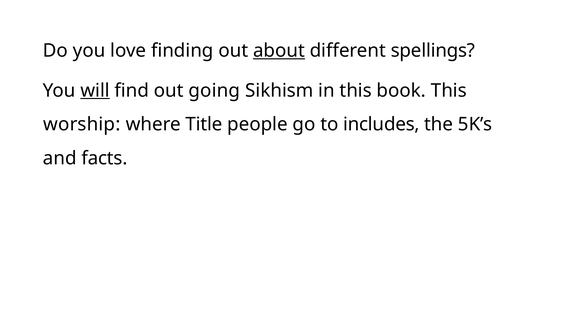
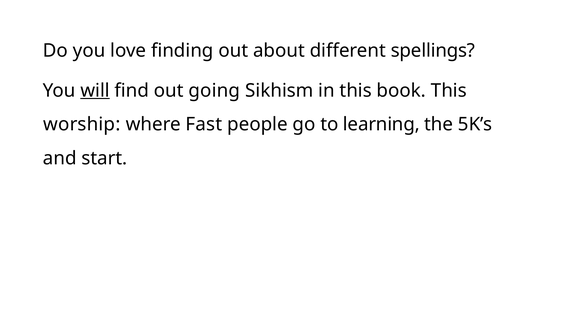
about underline: present -> none
Title: Title -> Fast
includes: includes -> learning
facts: facts -> start
